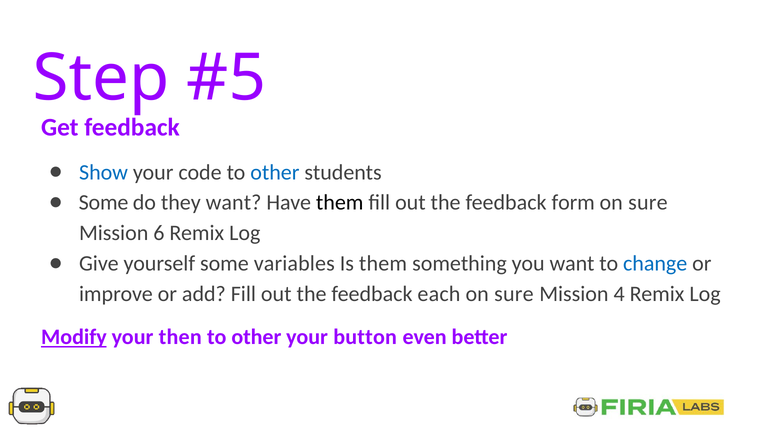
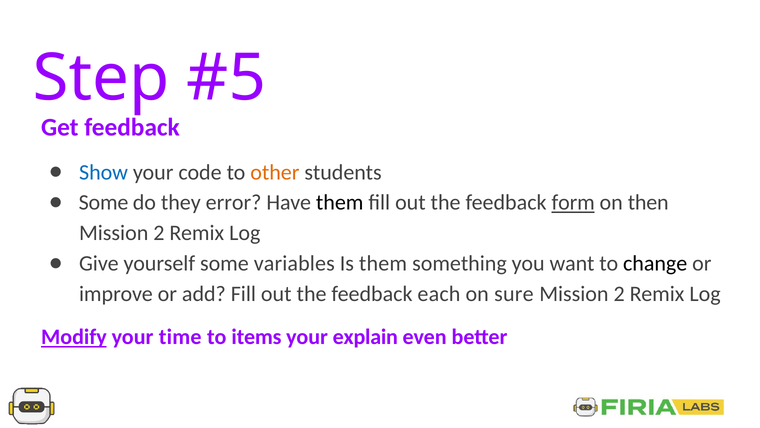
other at (275, 172) colour: blue -> orange
they want: want -> error
form underline: none -> present
sure at (648, 202): sure -> then
6 at (159, 233): 6 -> 2
change colour: blue -> black
4 at (619, 294): 4 -> 2
then: then -> time
other at (256, 337): other -> items
button: button -> explain
